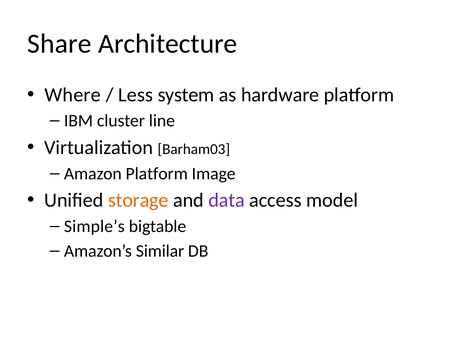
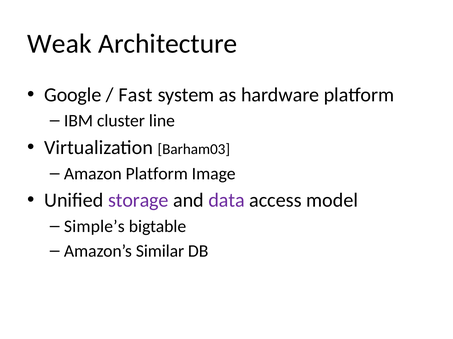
Share: Share -> Weak
Where: Where -> Google
Less: Less -> Fast
storage colour: orange -> purple
